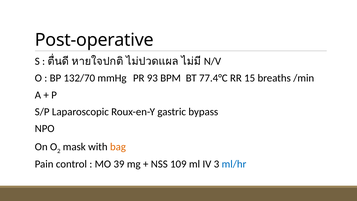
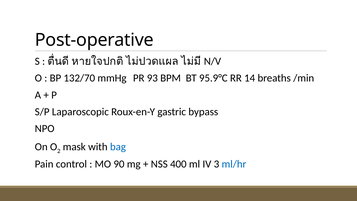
77.4°C: 77.4°C -> 95.9°C
15: 15 -> 14
bag colour: orange -> blue
39: 39 -> 90
109: 109 -> 400
